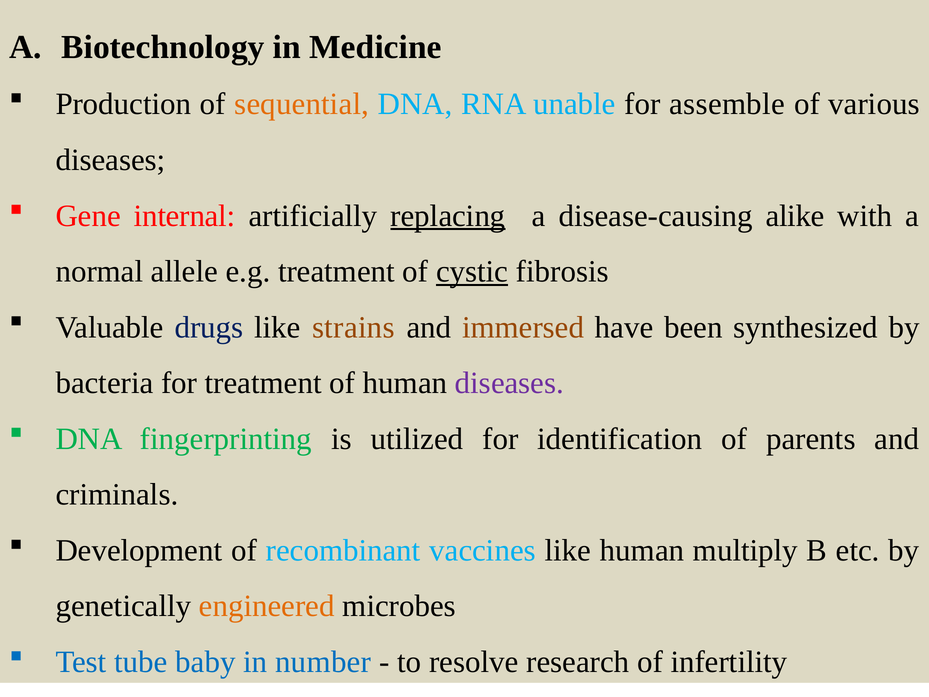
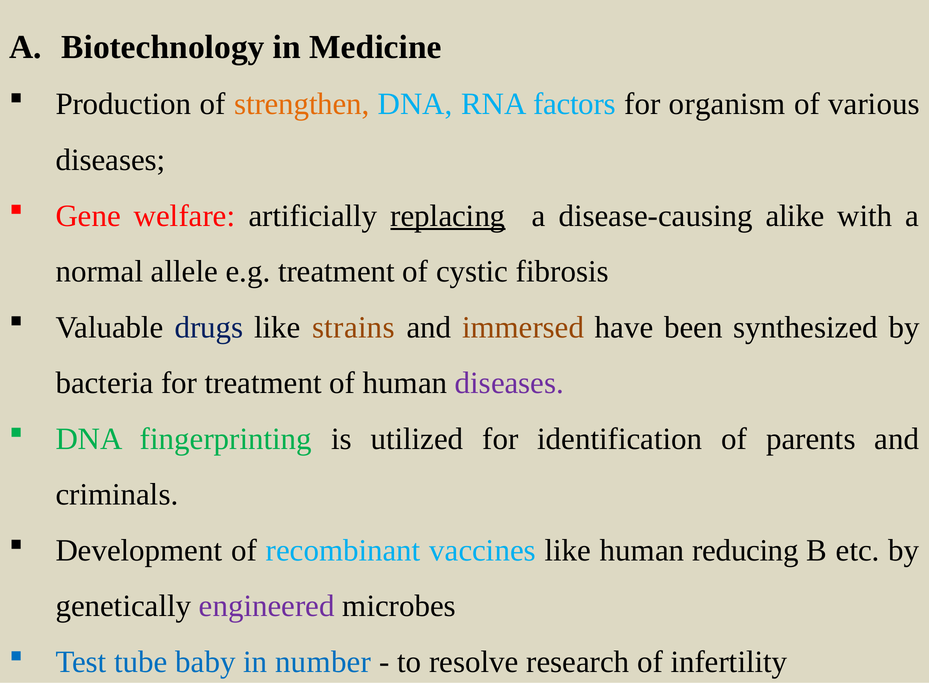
sequential: sequential -> strengthen
unable: unable -> factors
assemble: assemble -> organism
internal: internal -> welfare
cystic underline: present -> none
multiply: multiply -> reducing
engineered colour: orange -> purple
